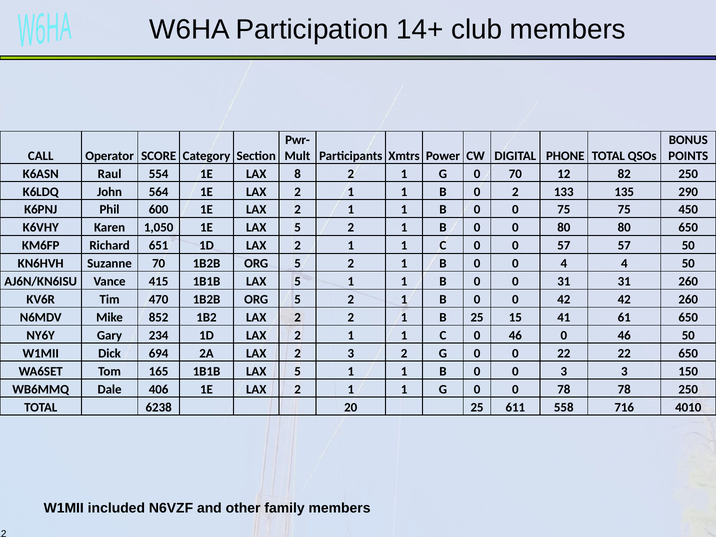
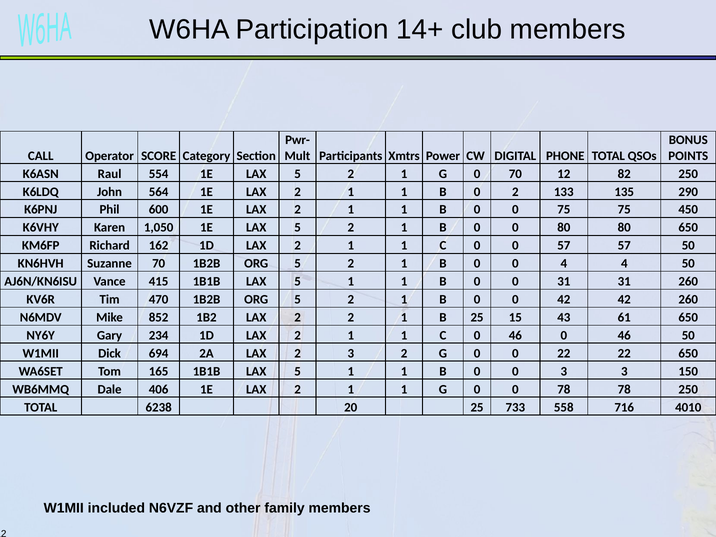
554 1E LAX 8: 8 -> 5
651: 651 -> 162
41: 41 -> 43
611: 611 -> 733
